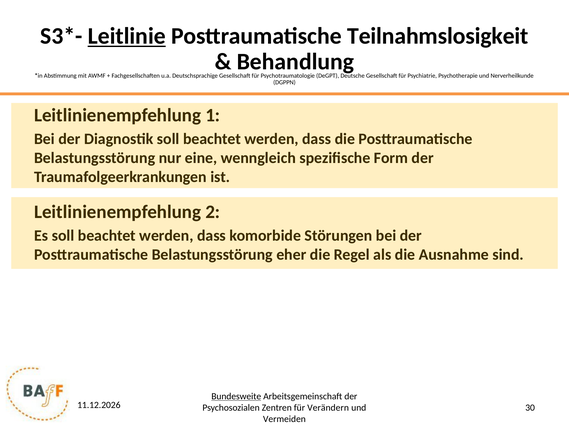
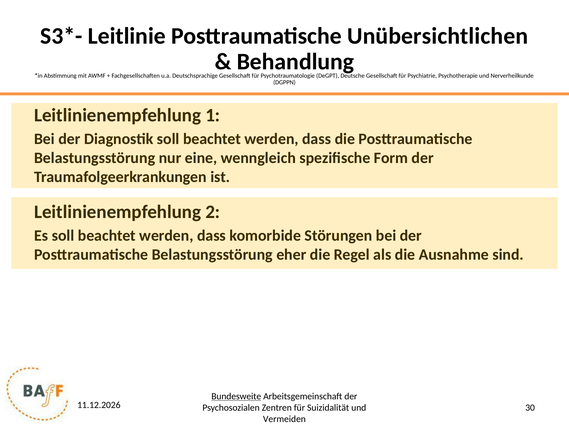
Leitlinie underline: present -> none
Teilnahmslosigkeit: Teilnahmslosigkeit -> Unübersichtlichen
Verändern: Verändern -> Suizidalität
